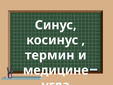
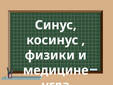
термин: термин -> физики
